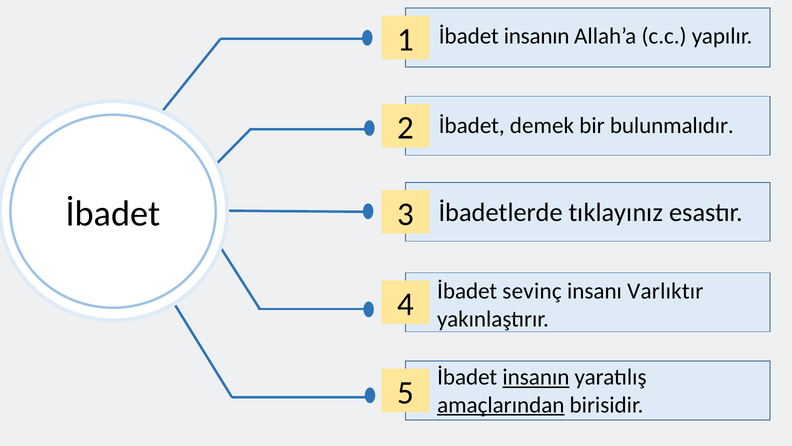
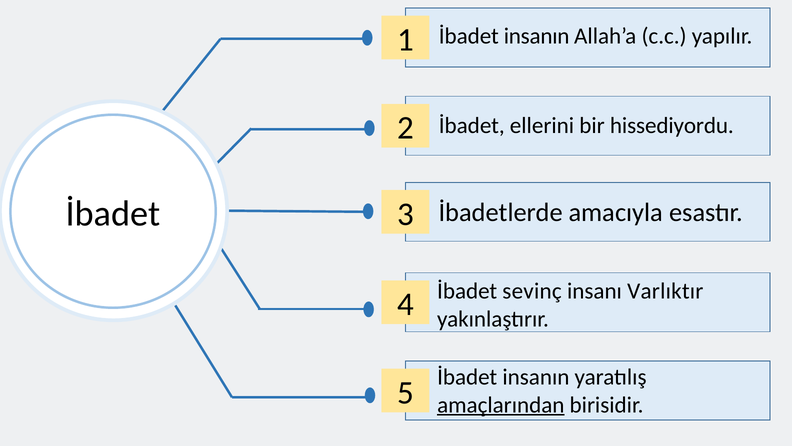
demek: demek -> ellerini
bulunmalıdır: bulunmalıdır -> hissediyordu
tıklayınız: tıklayınız -> amacıyla
insanın at (536, 377) underline: present -> none
